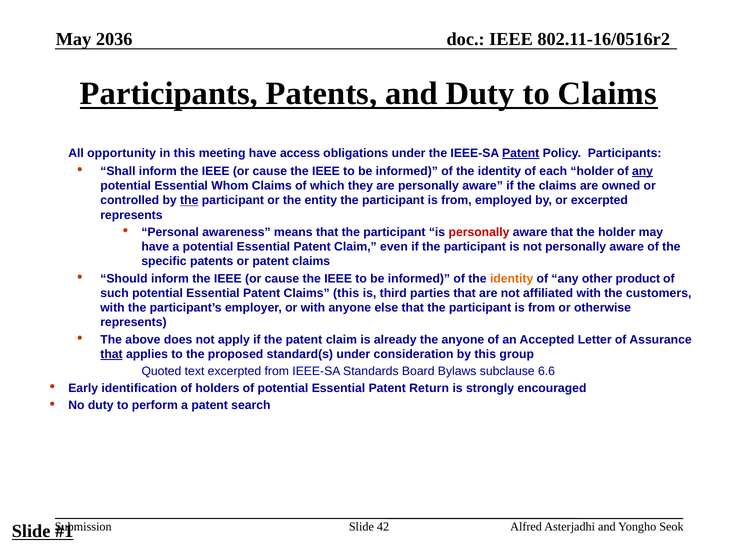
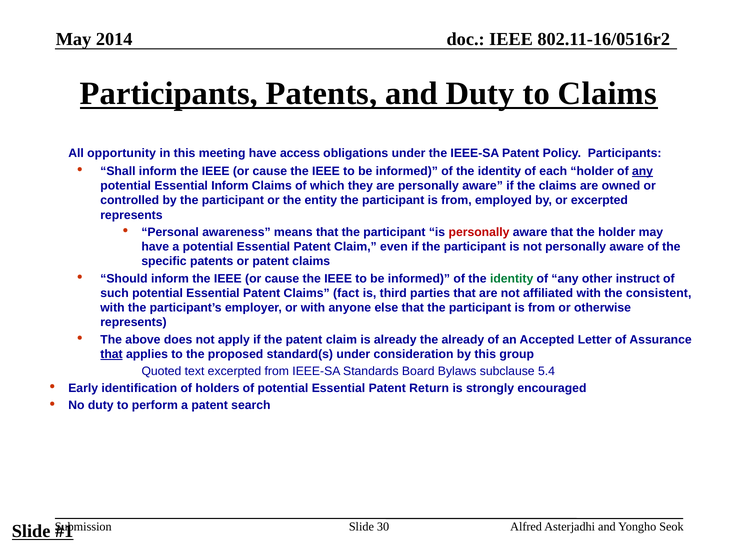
2036: 2036 -> 2014
Patent at (521, 153) underline: present -> none
Essential Whom: Whom -> Inform
the at (189, 200) underline: present -> none
identity at (512, 279) colour: orange -> green
product: product -> instruct
Claims this: this -> fact
customers: customers -> consistent
the anyone: anyone -> already
6.6: 6.6 -> 5.4
42: 42 -> 30
